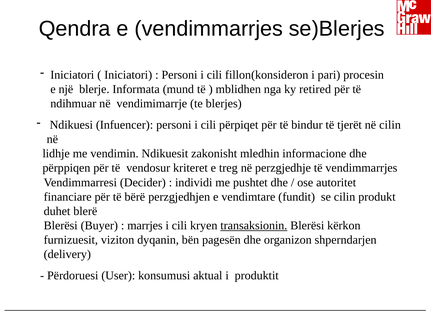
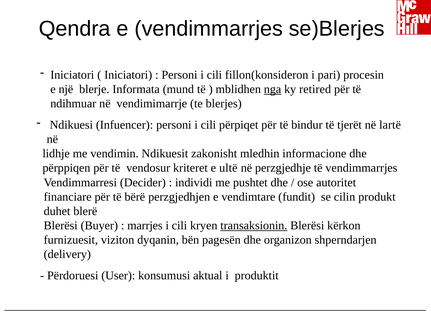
nga underline: none -> present
në cilin: cilin -> lartë
treg: treg -> ultë
